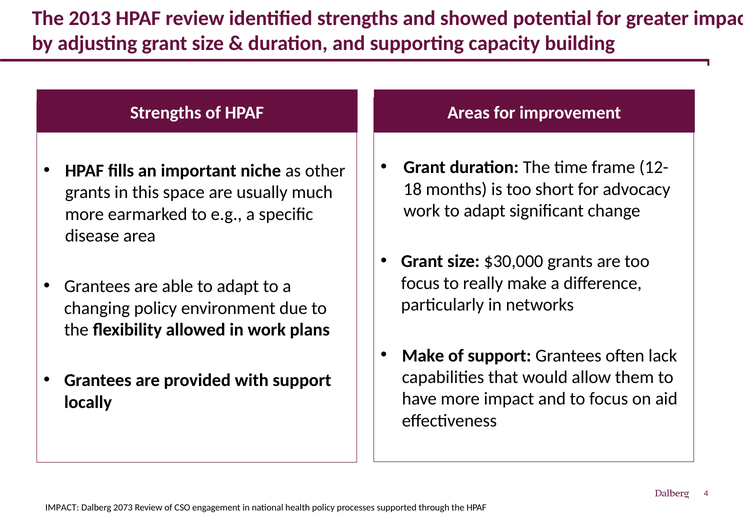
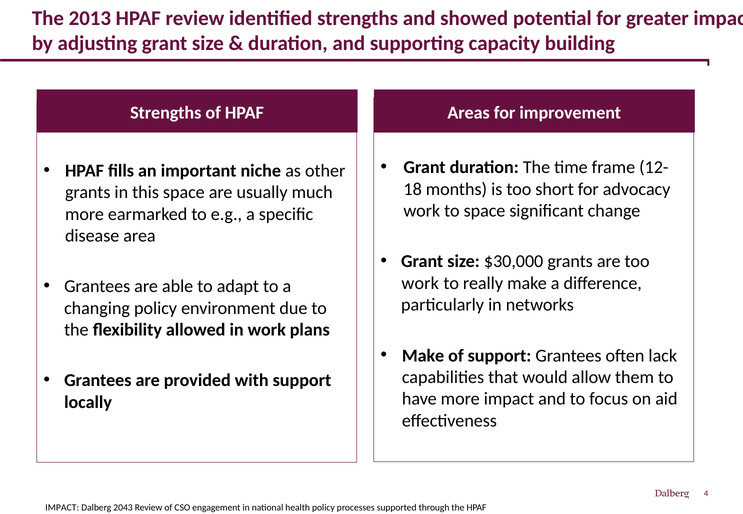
work to adapt: adapt -> space
focus at (420, 283): focus -> work
2073: 2073 -> 2043
